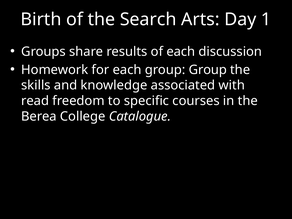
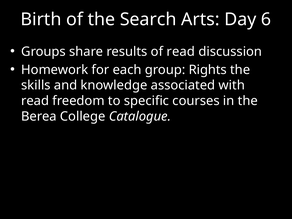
1: 1 -> 6
of each: each -> read
group Group: Group -> Rights
